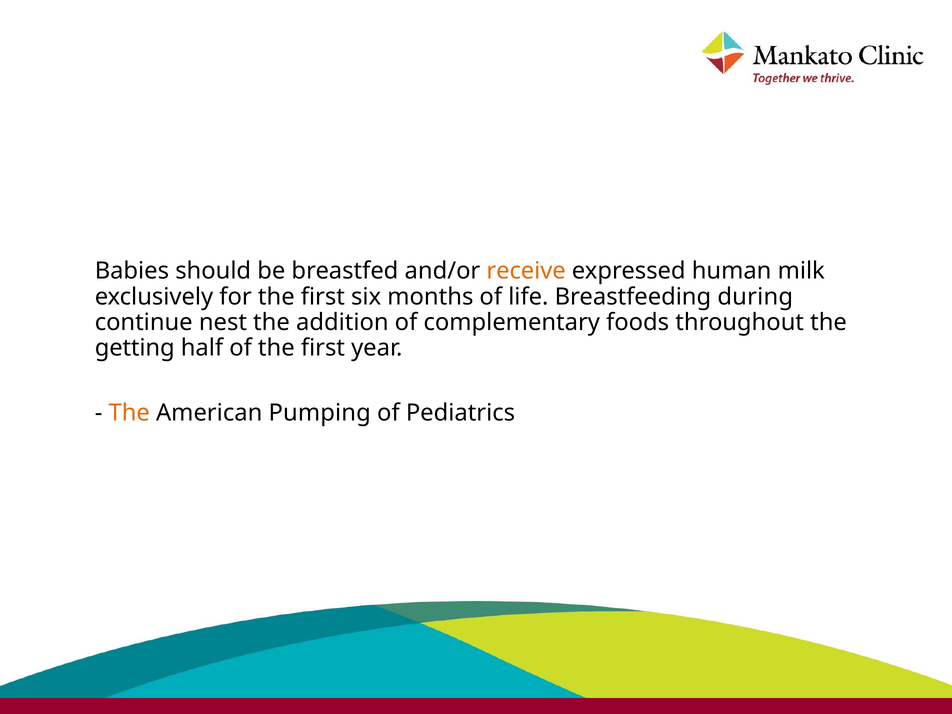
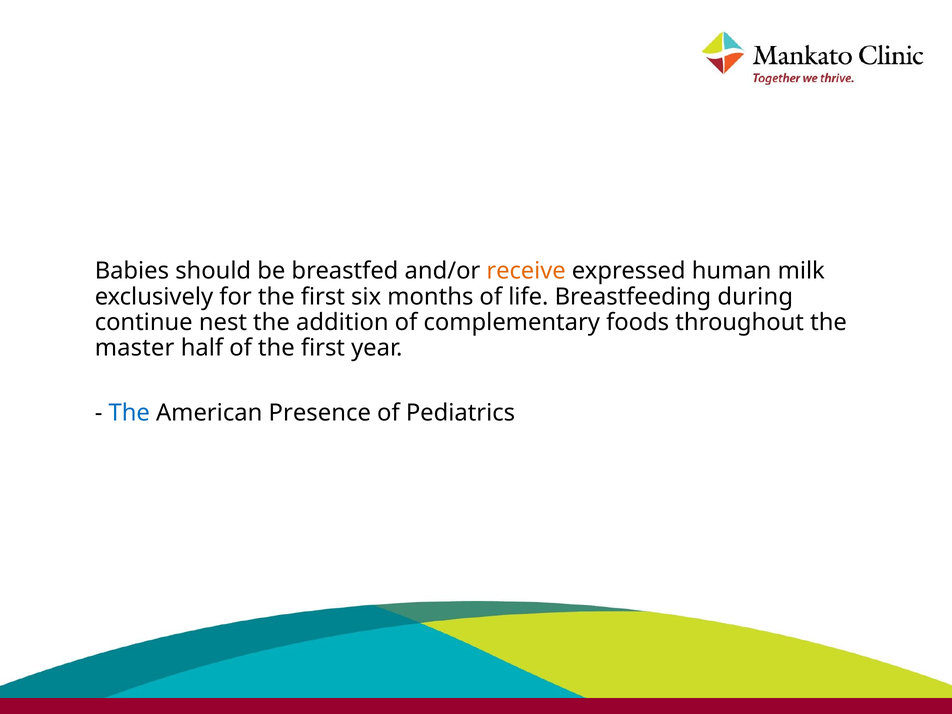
getting: getting -> master
The at (129, 413) colour: orange -> blue
Pumping: Pumping -> Presence
